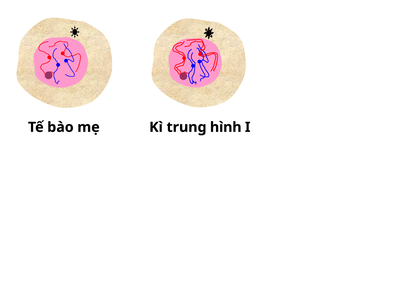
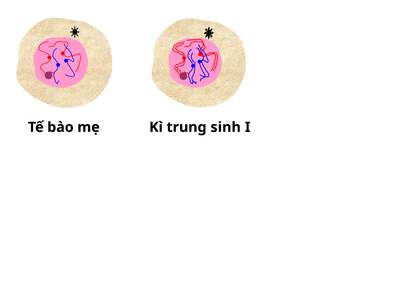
hình: hình -> sinh
